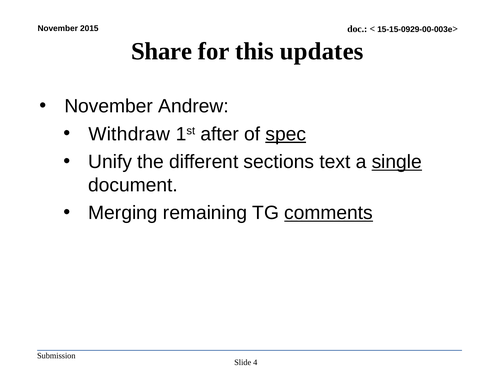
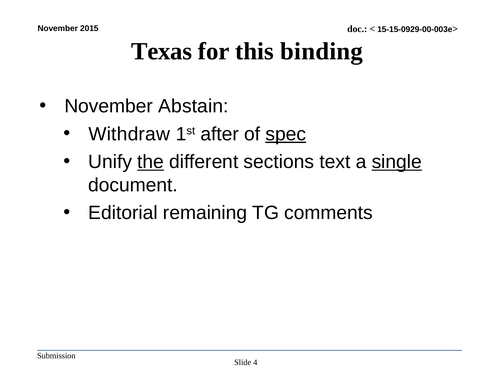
Share: Share -> Texas
updates: updates -> binding
Andrew: Andrew -> Abstain
the underline: none -> present
Merging: Merging -> Editorial
comments underline: present -> none
